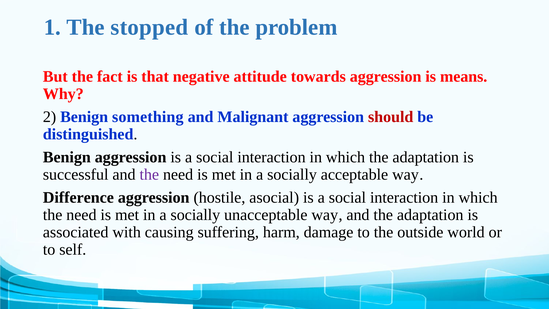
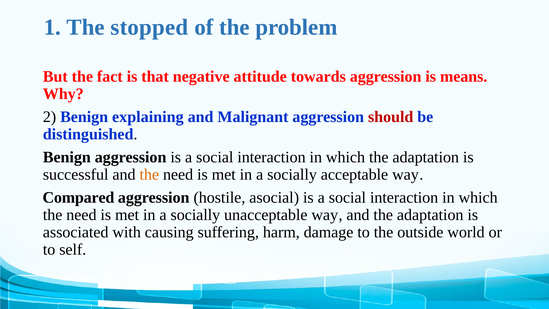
something: something -> explaining
the at (149, 175) colour: purple -> orange
Difference: Difference -> Compared
